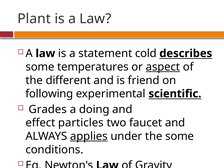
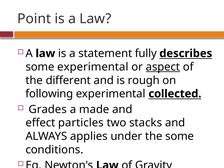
Plant: Plant -> Point
cold: cold -> fully
some temperatures: temperatures -> experimental
friend: friend -> rough
scientific: scientific -> collected
doing: doing -> made
faucet: faucet -> stacks
applies underline: present -> none
